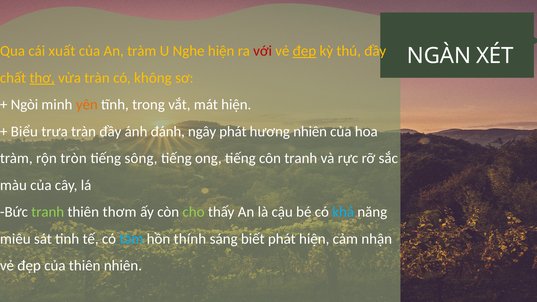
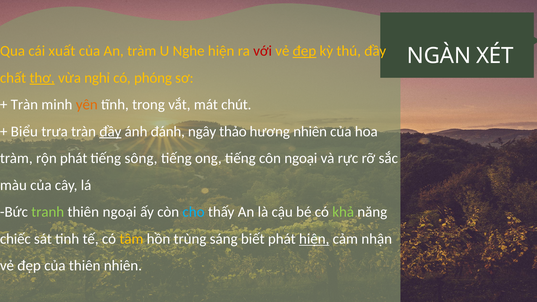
vừa tràn: tràn -> nghỉ
không: không -> phóng
Ngòi at (24, 105): Ngòi -> Tràn
mát hiện: hiện -> chút
đầy at (110, 132) underline: none -> present
ngây phát: phát -> thảo
rộn tròn: tròn -> phát
côn tranh: tranh -> ngoại
thiên thơm: thơm -> ngoại
cho colour: light green -> light blue
khả colour: light blue -> light green
miêu: miêu -> chiếc
tâm colour: light blue -> yellow
thính: thính -> trùng
hiện at (314, 239) underline: none -> present
